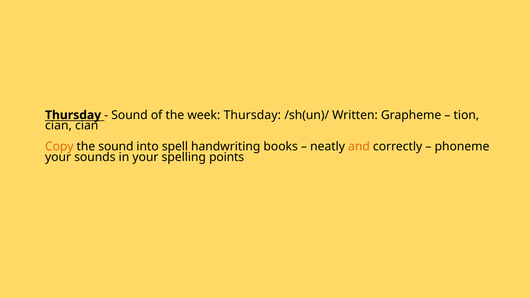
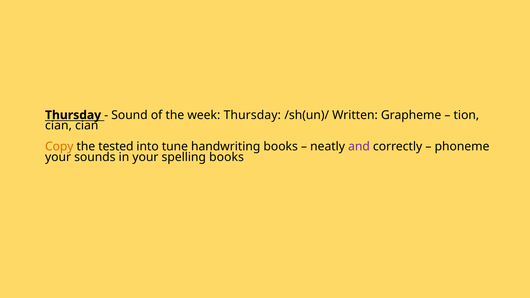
the sound: sound -> tested
spell: spell -> tune
and colour: orange -> purple
spelling points: points -> books
